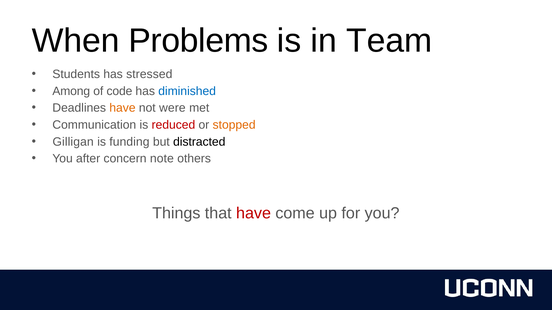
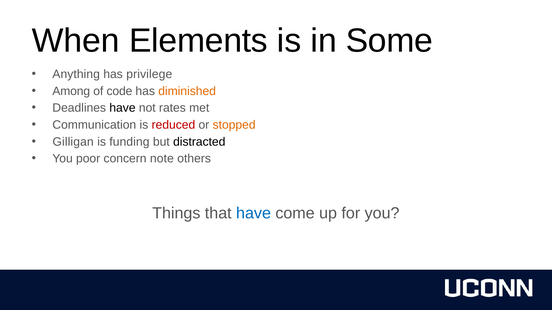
Problems: Problems -> Elements
Team: Team -> Some
Students: Students -> Anything
stressed: stressed -> privilege
diminished colour: blue -> orange
have at (122, 108) colour: orange -> black
were: were -> rates
after: after -> poor
have at (254, 214) colour: red -> blue
